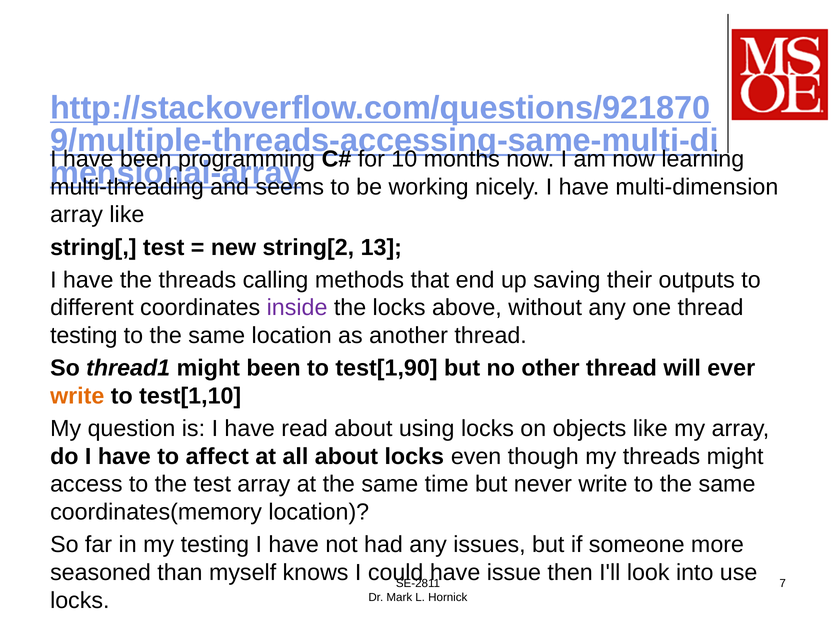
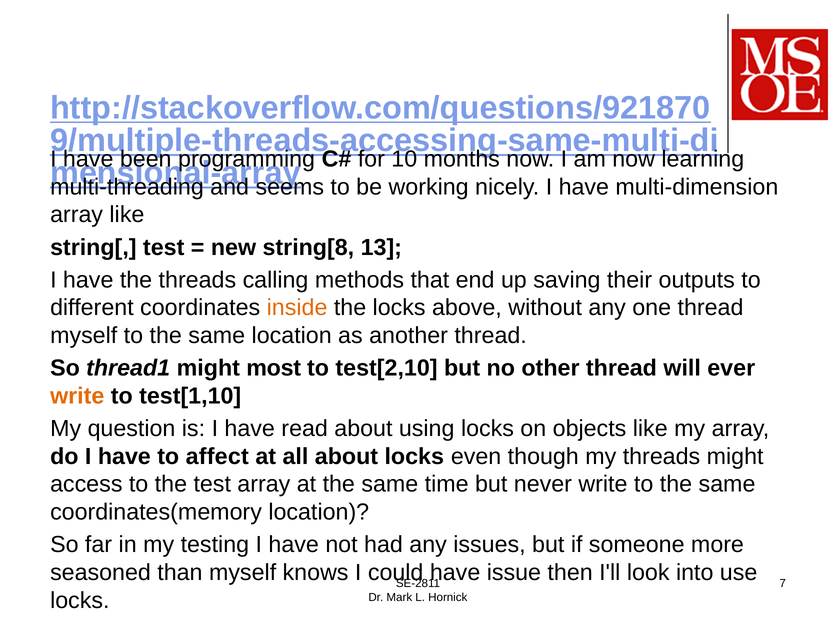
string[2: string[2 -> string[8
inside colour: purple -> orange
testing at (84, 336): testing -> myself
might been: been -> most
test[1,90: test[1,90 -> test[2,10
